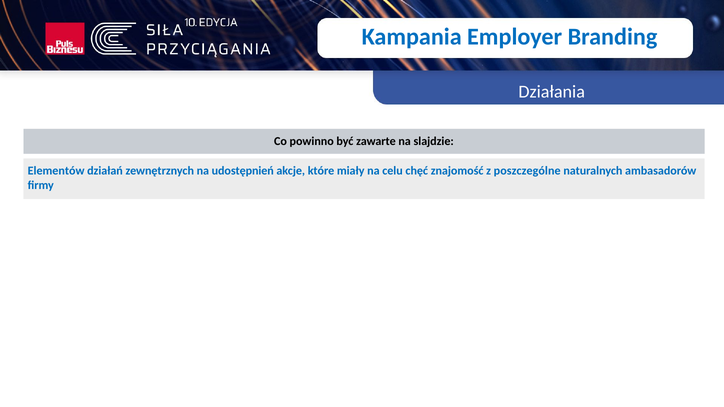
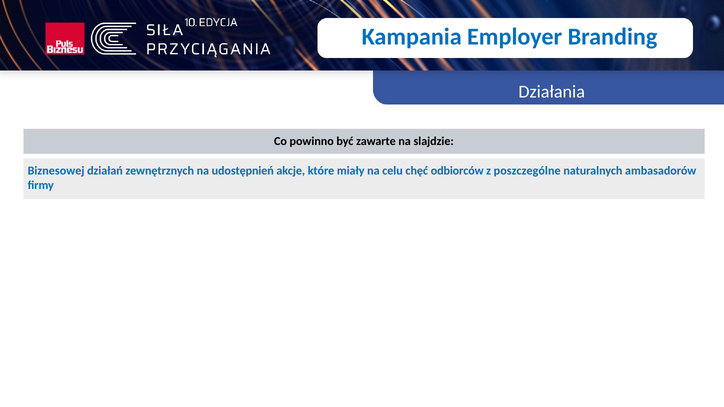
Elementów: Elementów -> Biznesowej
znajomość: znajomość -> odbiorców
